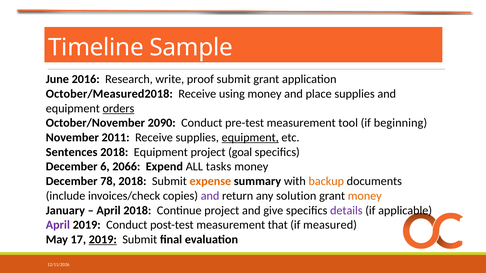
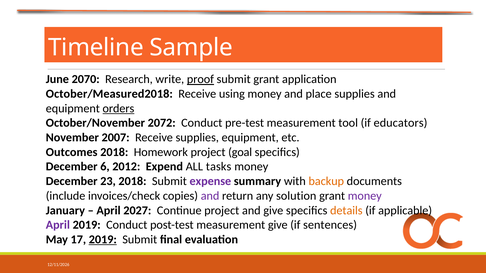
2016: 2016 -> 2070
proof underline: none -> present
2090: 2090 -> 2072
beginning: beginning -> educators
2011: 2011 -> 2007
equipment at (250, 138) underline: present -> none
Sentences: Sentences -> Outcomes
2018 Equipment: Equipment -> Homework
2066: 2066 -> 2012
78: 78 -> 23
expense colour: orange -> purple
money at (365, 196) colour: orange -> purple
April 2018: 2018 -> 2027
details colour: purple -> orange
measurement that: that -> give
measured: measured -> sentences
